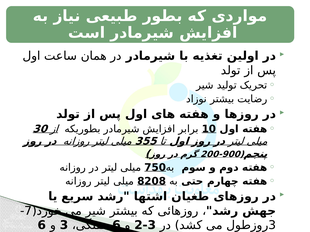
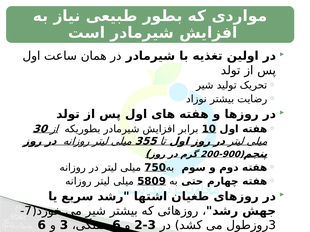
8208: 8208 -> 5809
